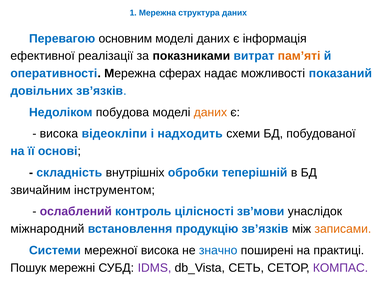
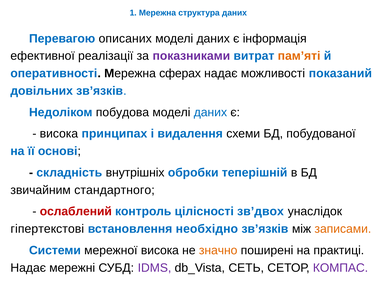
основним: основним -> описаних
показниками colour: black -> purple
даних at (210, 112) colour: orange -> blue
відеокліпи: відеокліпи -> принципах
надходить: надходить -> видалення
інструментом: інструментом -> стандартного
ослаблений colour: purple -> red
зв’мови: зв’мови -> зв’двох
міжнародний: міжнародний -> гіпертекстові
продукцію: продукцію -> необхідно
значно colour: blue -> orange
Пошук at (28, 267): Пошук -> Надає
